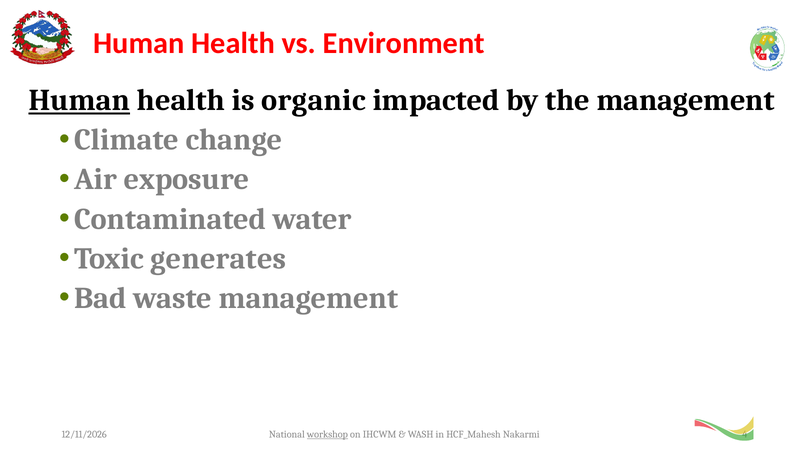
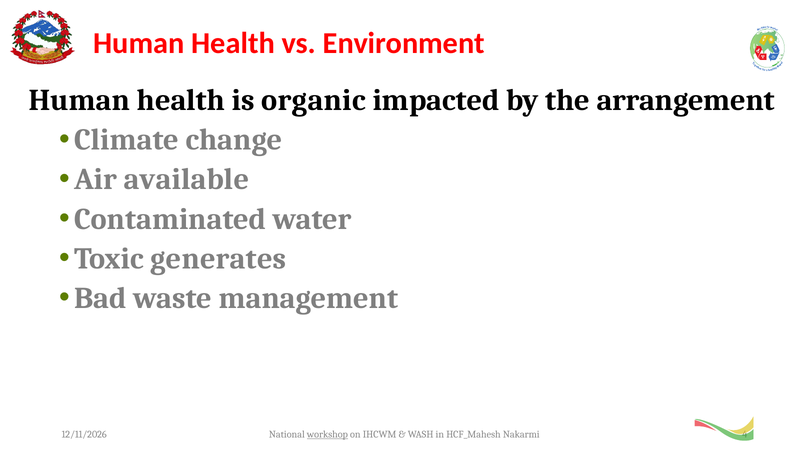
Human at (79, 100) underline: present -> none
the management: management -> arrangement
exposure: exposure -> available
